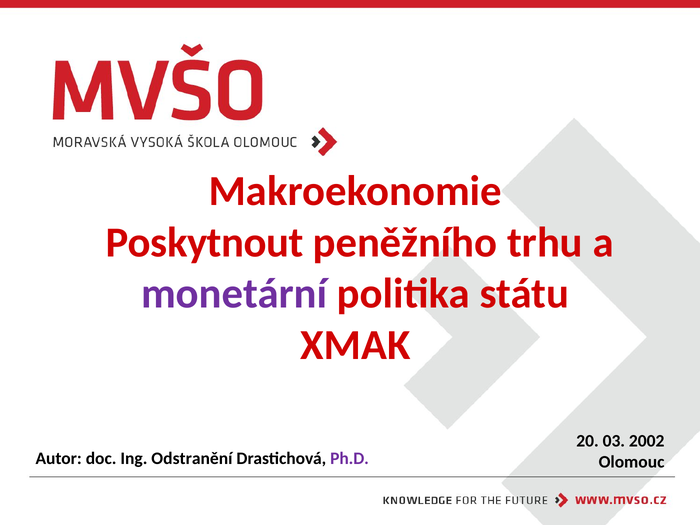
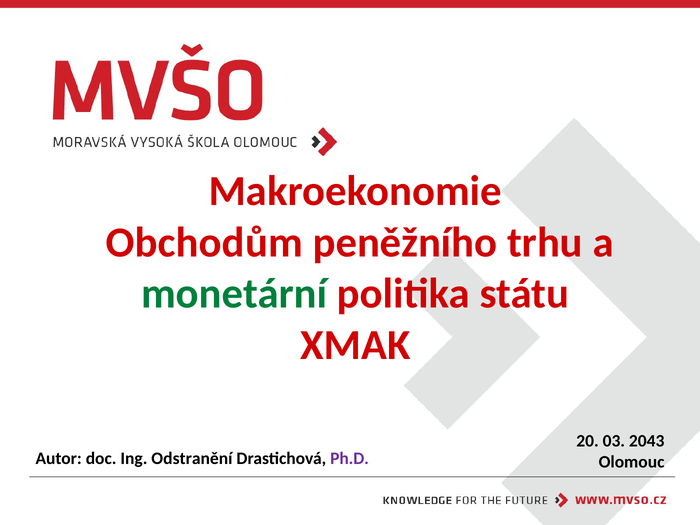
Poskytnout: Poskytnout -> Obchodům
monetární colour: purple -> green
2002: 2002 -> 2043
